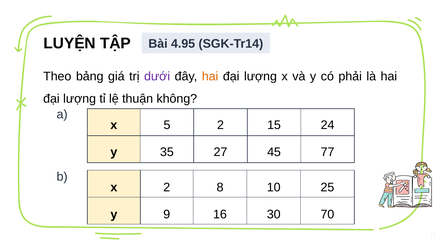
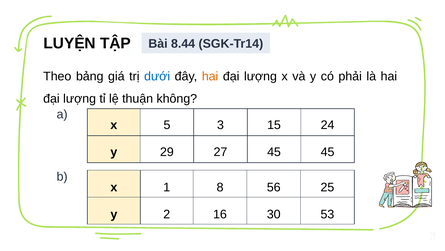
4.95: 4.95 -> 8.44
dưới colour: purple -> blue
5 2: 2 -> 3
y 35: 35 -> 29
45 77: 77 -> 45
x 2: 2 -> 1
10: 10 -> 56
9: 9 -> 2
70: 70 -> 53
